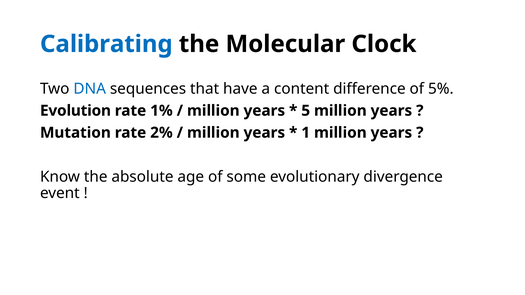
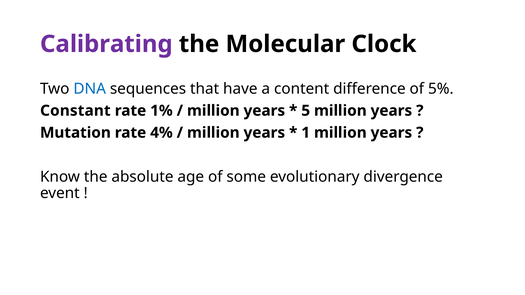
Calibrating colour: blue -> purple
Evolution: Evolution -> Constant
2%: 2% -> 4%
